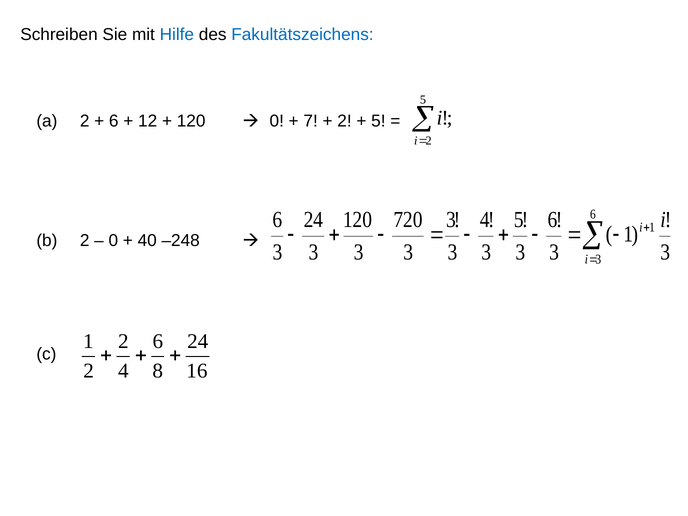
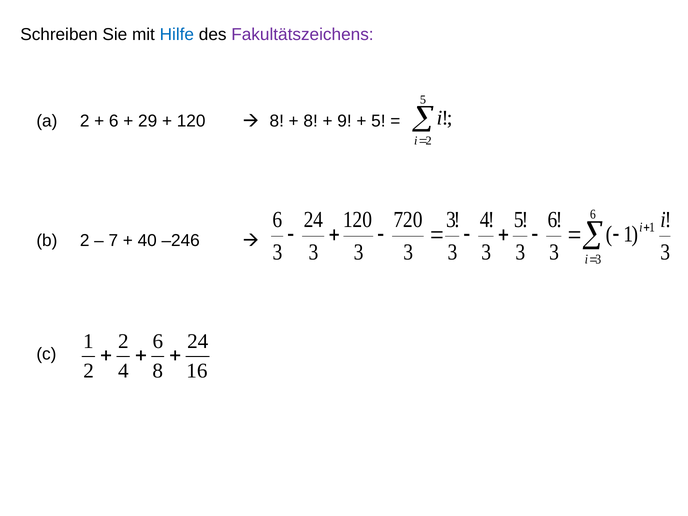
Fakultätszeichens colour: blue -> purple
12: 12 -> 29
0 at (277, 121): 0 -> 8
7 at (311, 121): 7 -> 8
2 at (345, 121): 2 -> 9
0 at (113, 241): 0 -> 7
–248: –248 -> –246
